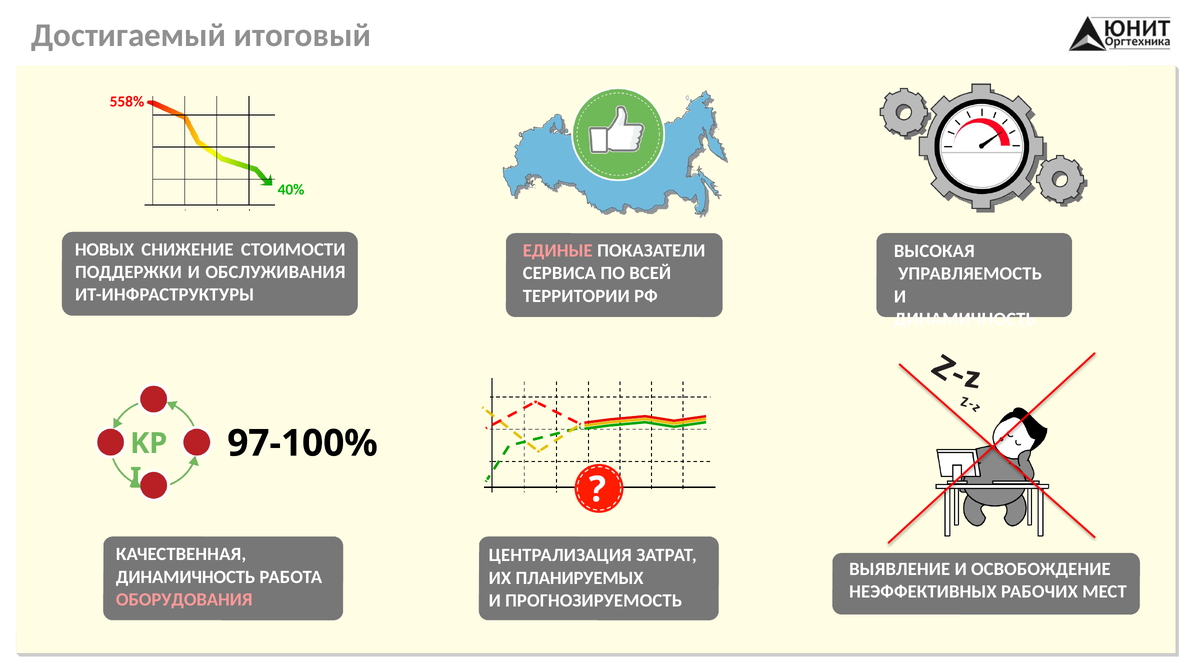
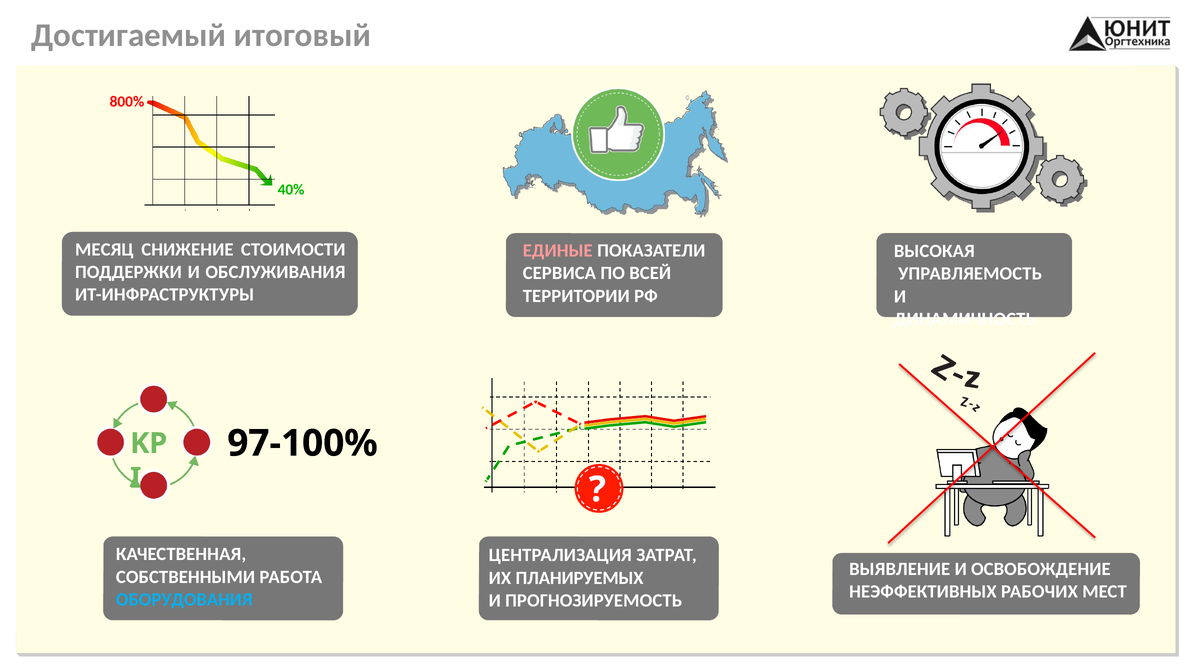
558%: 558% -> 800%
НОВЫХ: НОВЫХ -> МЕСЯЦ
ДИНАМИЧНОСТЬ at (186, 577): ДИНАМИЧНОСТЬ -> СОБСТВЕННЫМИ
ОБОРУДОВАНИЯ colour: pink -> light blue
